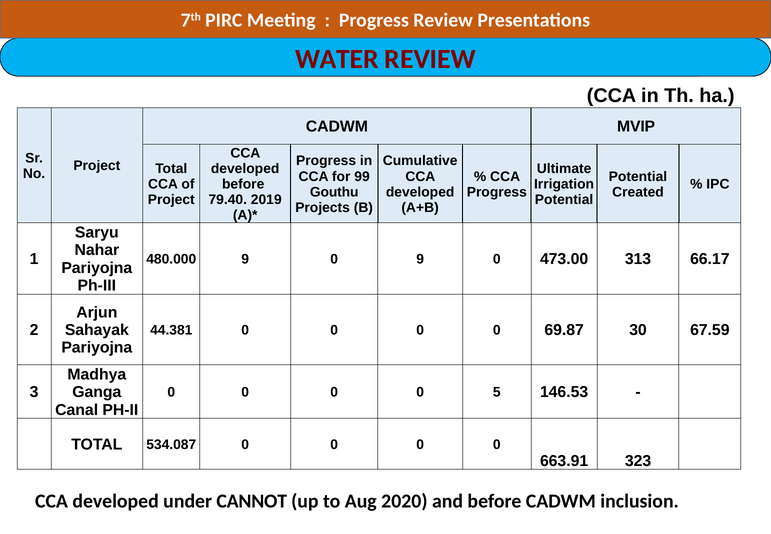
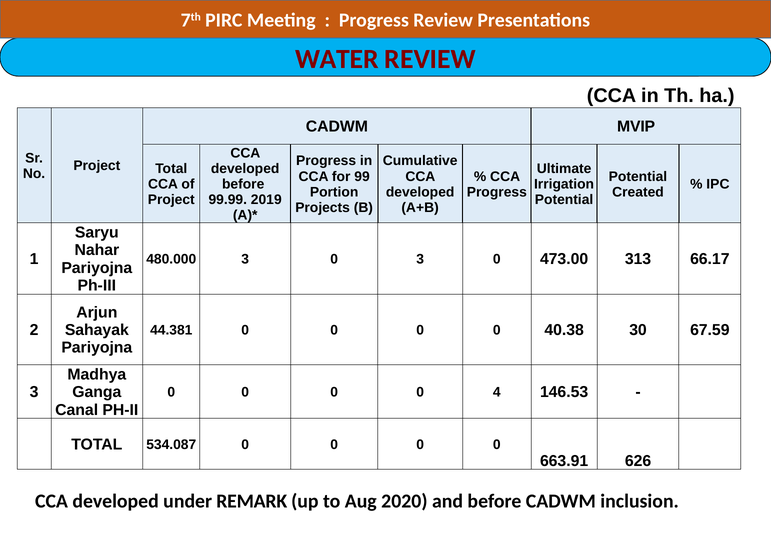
Gouthu: Gouthu -> Portion
79.40: 79.40 -> 99.99
480.000 9: 9 -> 3
0 9: 9 -> 3
69.87: 69.87 -> 40.38
5: 5 -> 4
323: 323 -> 626
CANNOT: CANNOT -> REMARK
